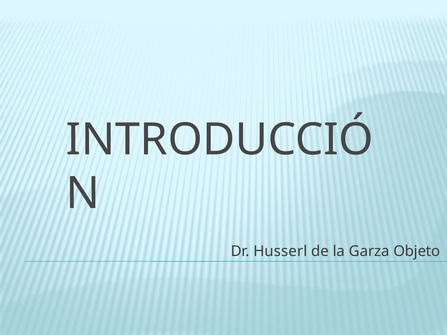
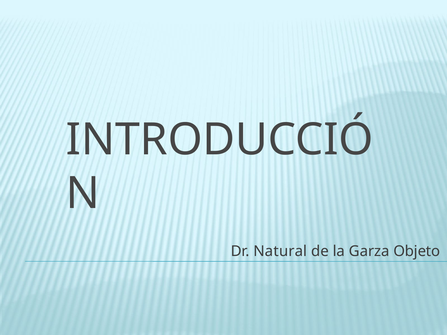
Husserl: Husserl -> Natural
